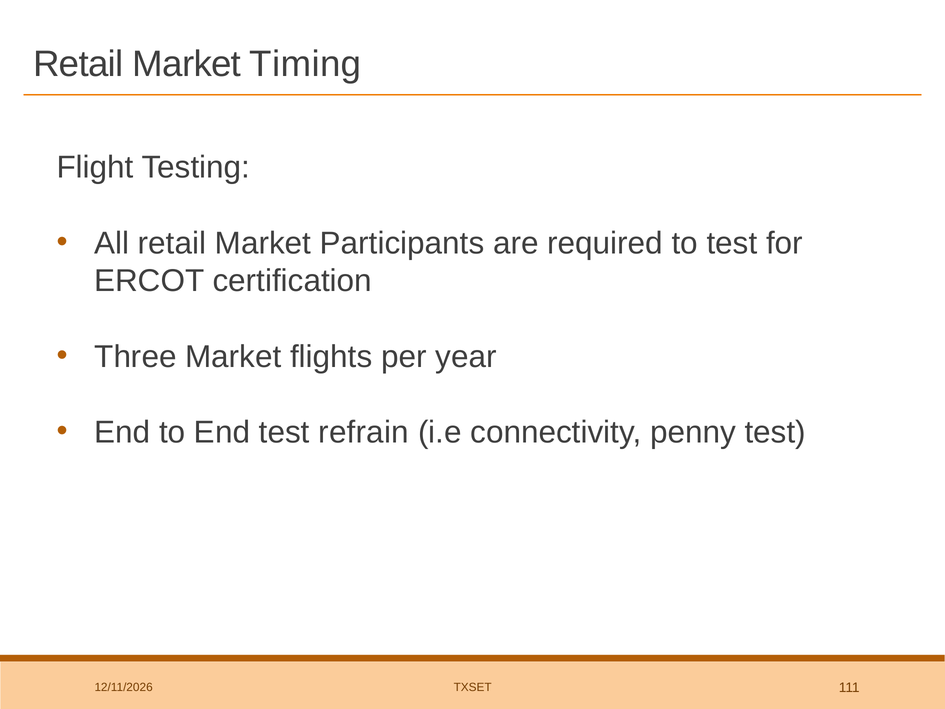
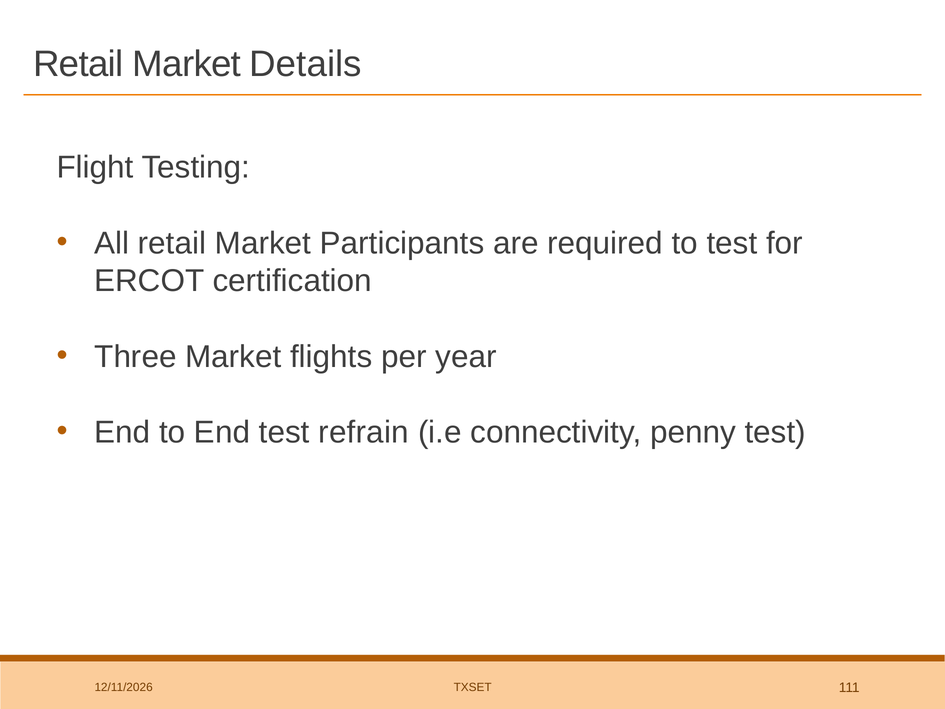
Timing: Timing -> Details
